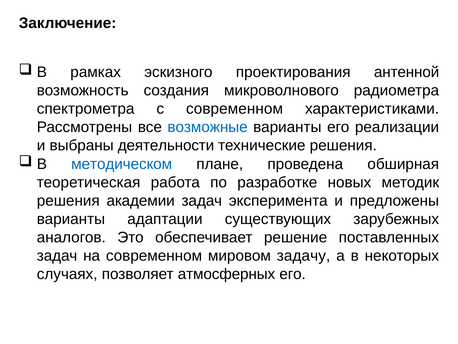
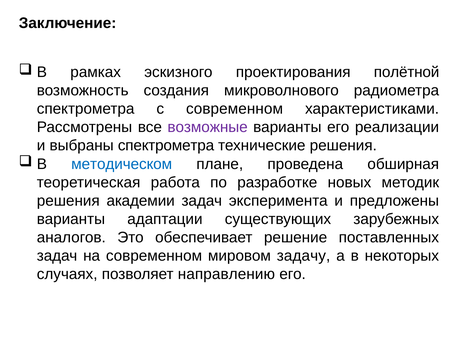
антенной: антенной -> полётной
возможные colour: blue -> purple
выбраны деятельности: деятельности -> спектрометра
атмосферных: атмосферных -> направлению
